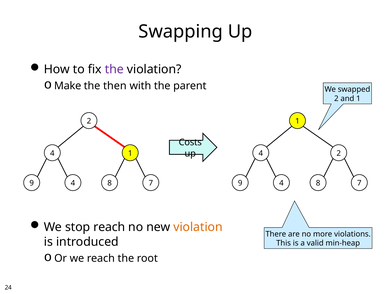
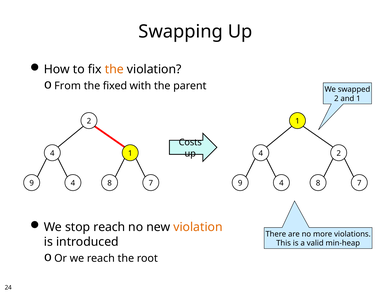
the at (114, 69) colour: purple -> orange
Make: Make -> From
then: then -> fixed
